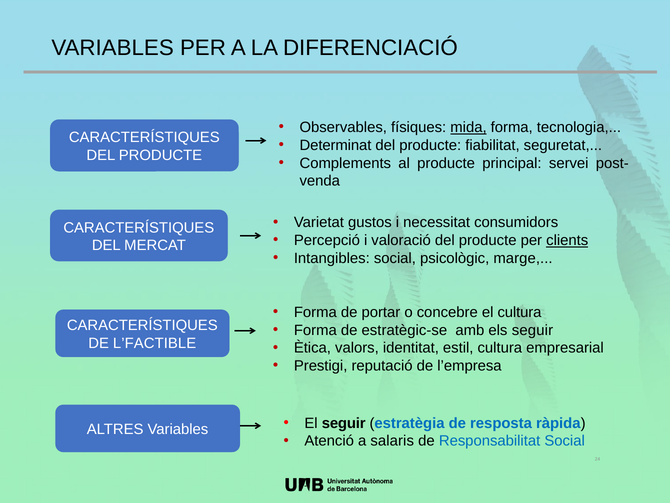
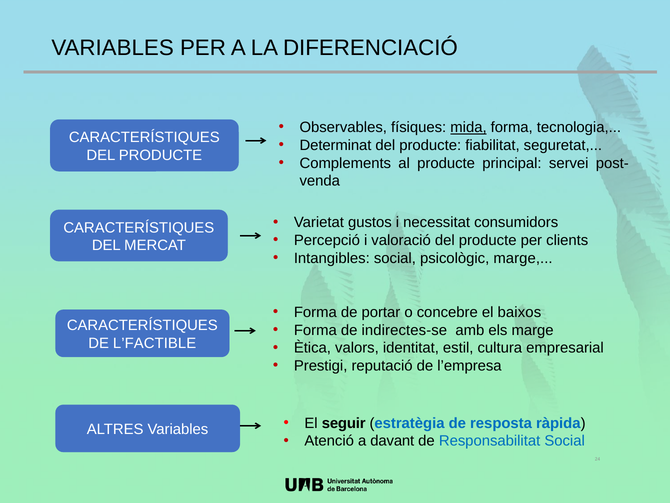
clients underline: present -> none
el cultura: cultura -> baixos
estratègic-se: estratègic-se -> indirectes-se
els seguir: seguir -> marge
salaris: salaris -> davant
